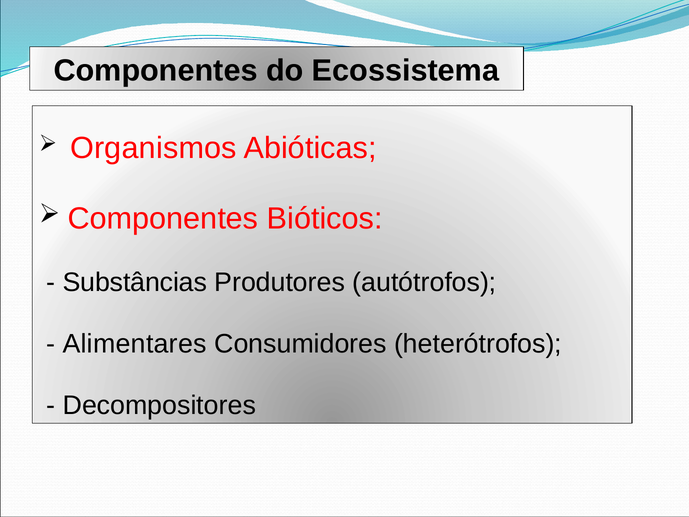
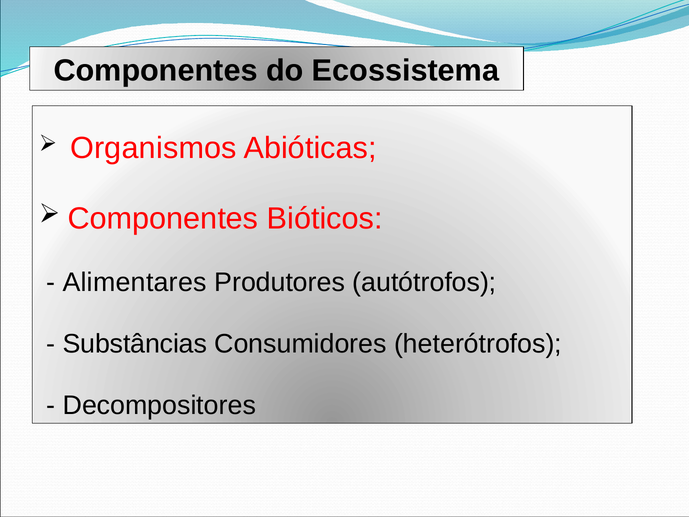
Substâncias: Substâncias -> Alimentares
Alimentares: Alimentares -> Substâncias
